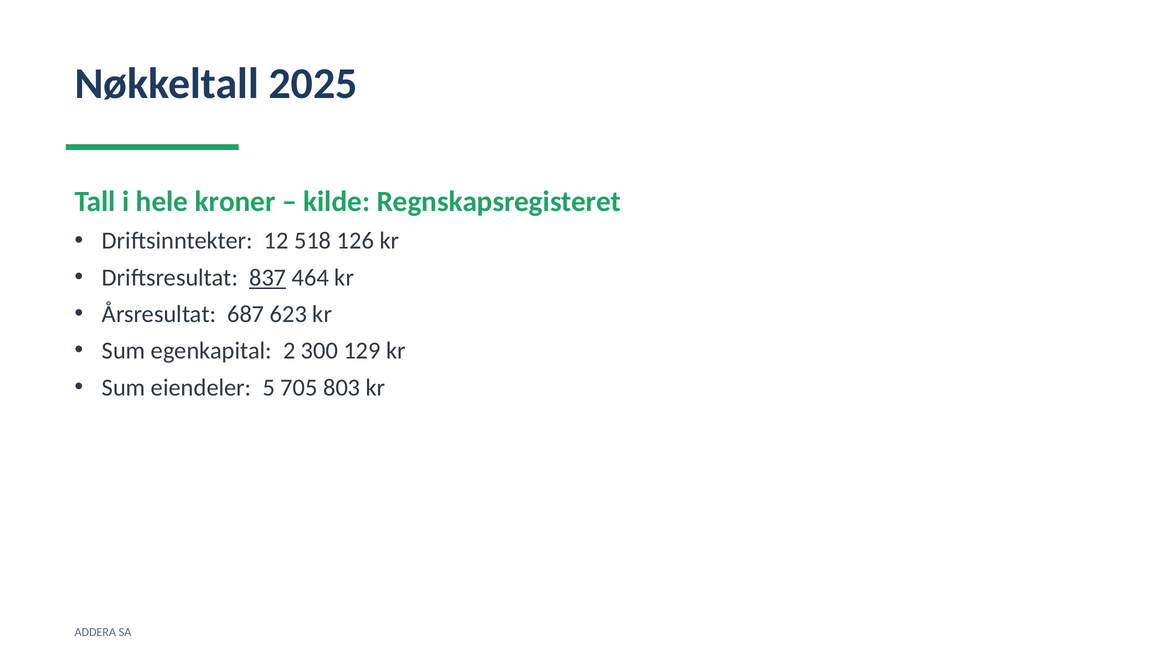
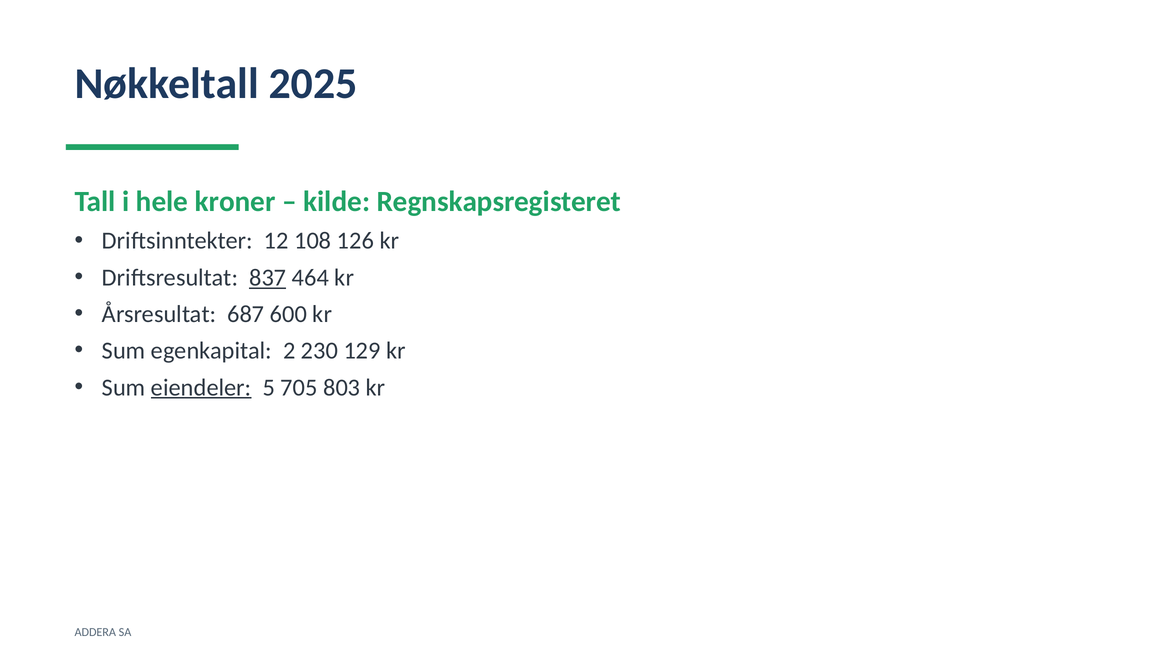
518: 518 -> 108
623: 623 -> 600
300: 300 -> 230
eiendeler underline: none -> present
